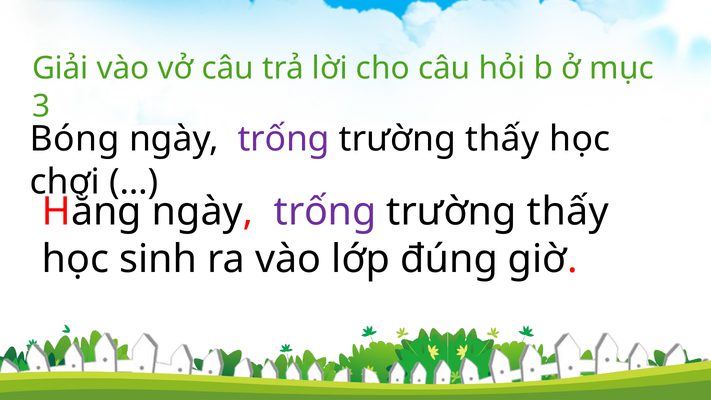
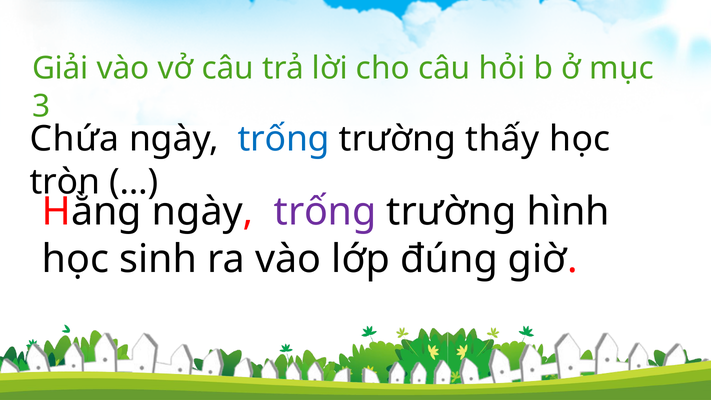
Bóng: Bóng -> Chứa
trống at (284, 139) colour: purple -> blue
chơi: chơi -> tròn
thấy at (568, 212): thấy -> hình
